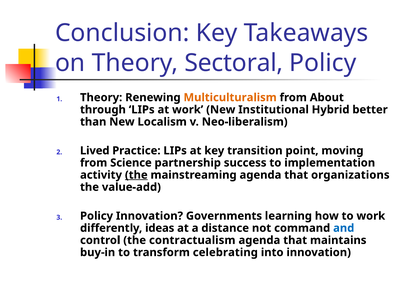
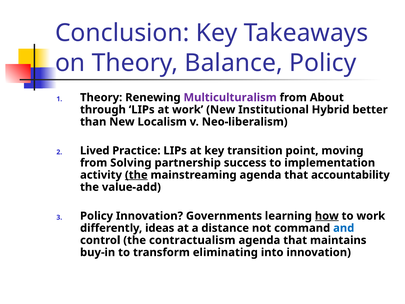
Sectoral: Sectoral -> Balance
Multiculturalism colour: orange -> purple
Science: Science -> Solving
organizations: organizations -> accountability
how underline: none -> present
celebrating: celebrating -> eliminating
